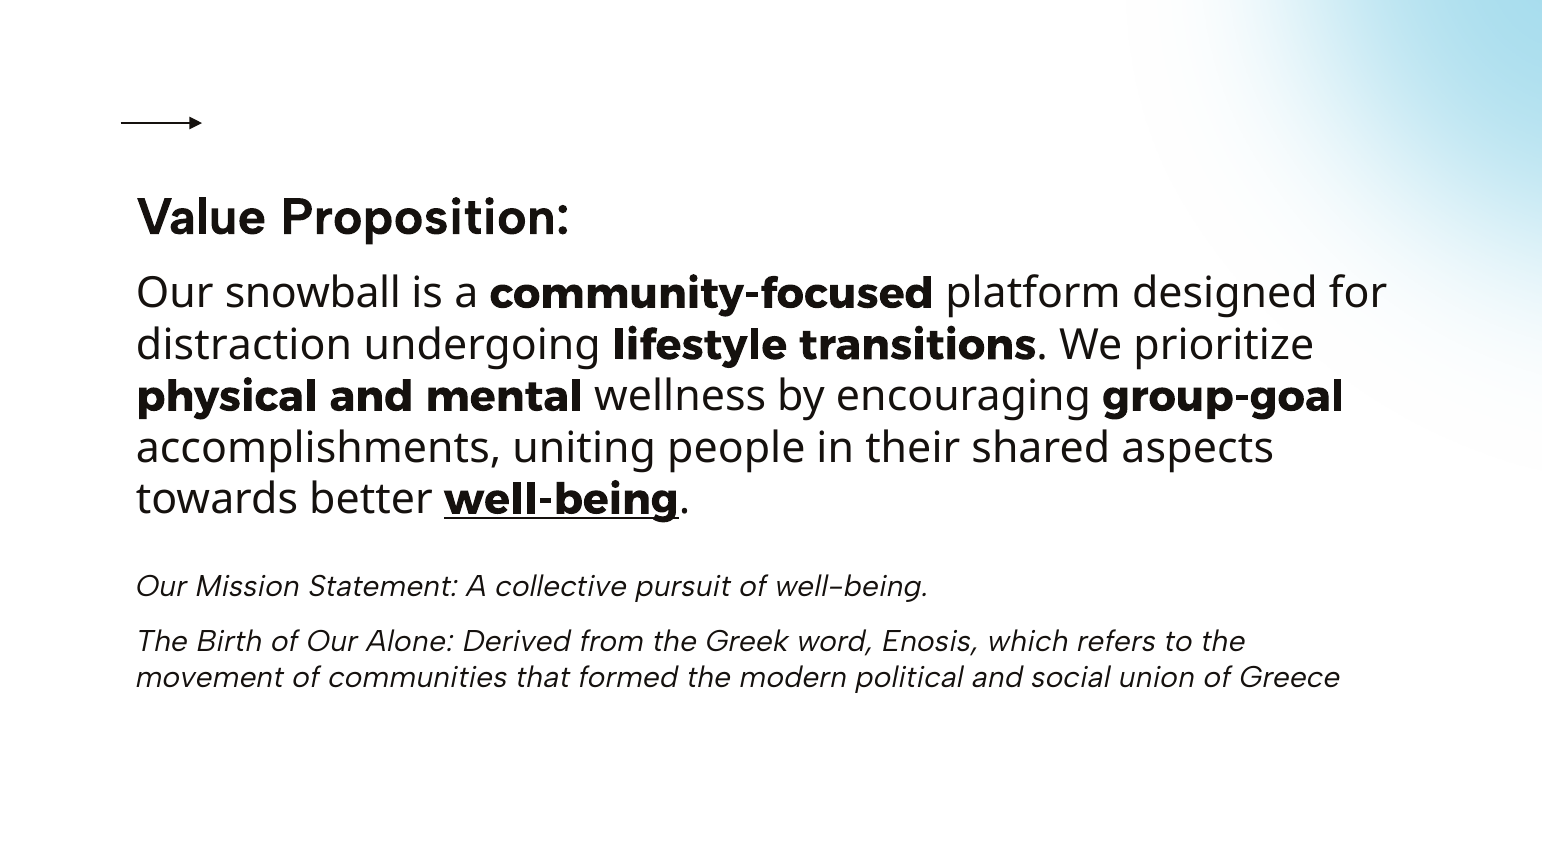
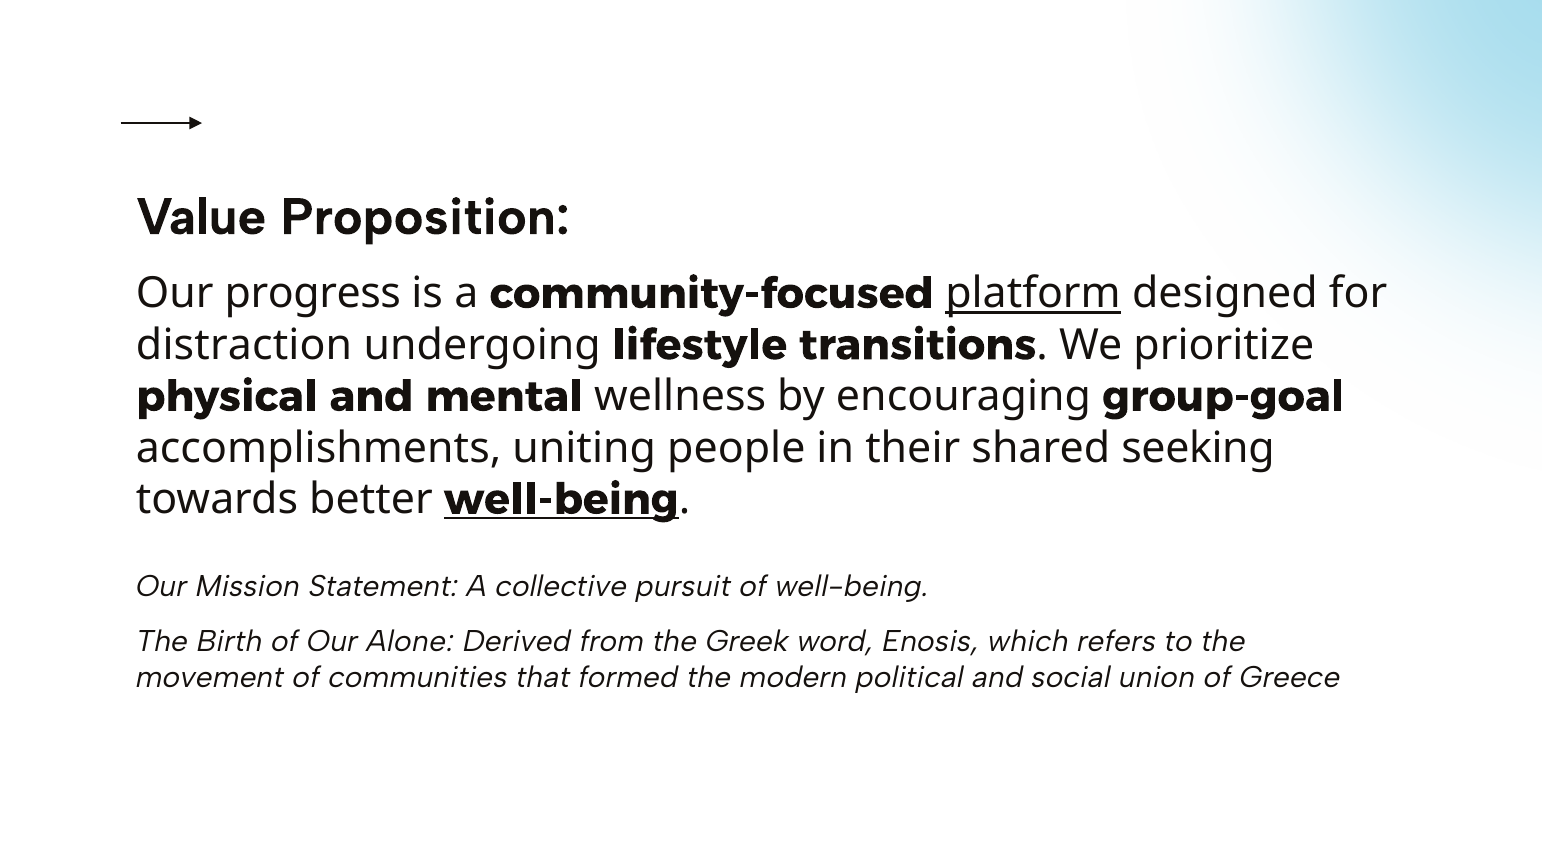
snowball: snowball -> progress
platform underline: none -> present
aspects: aspects -> seeking
